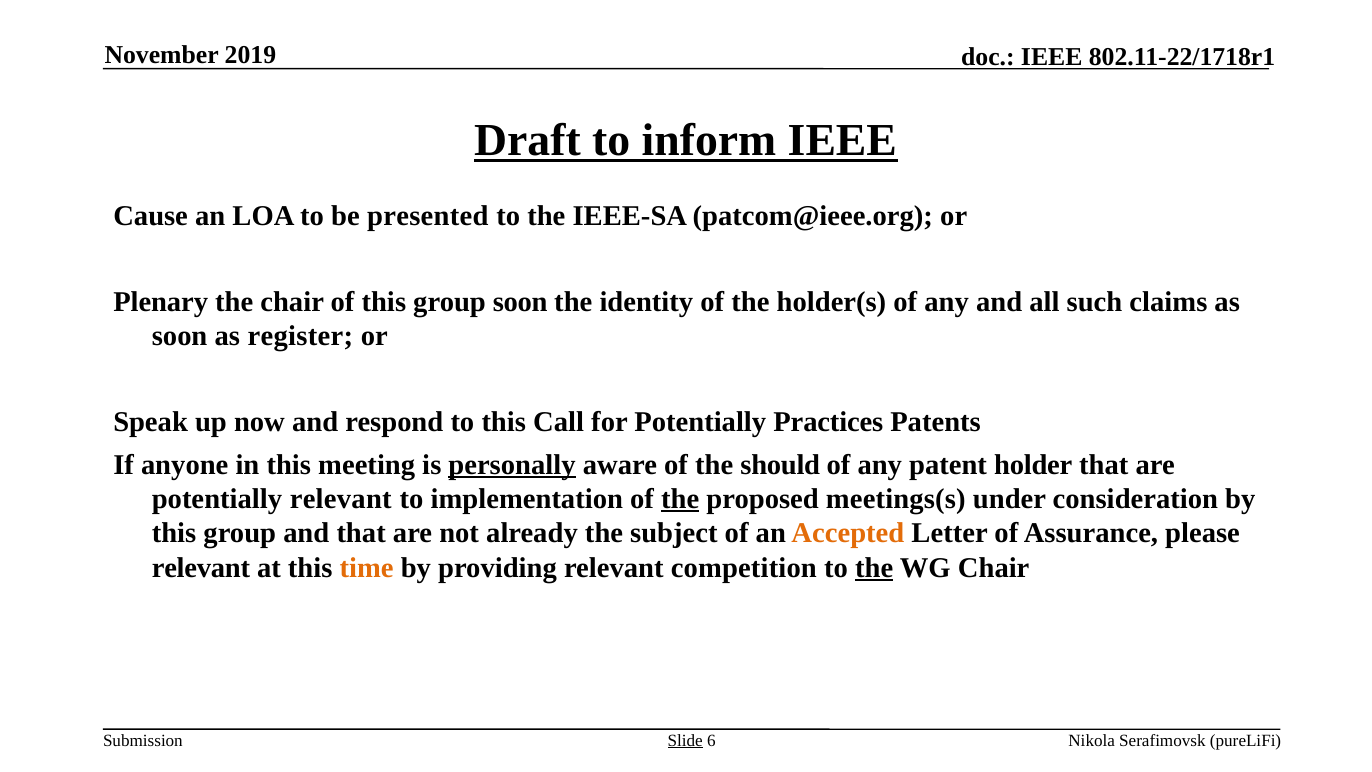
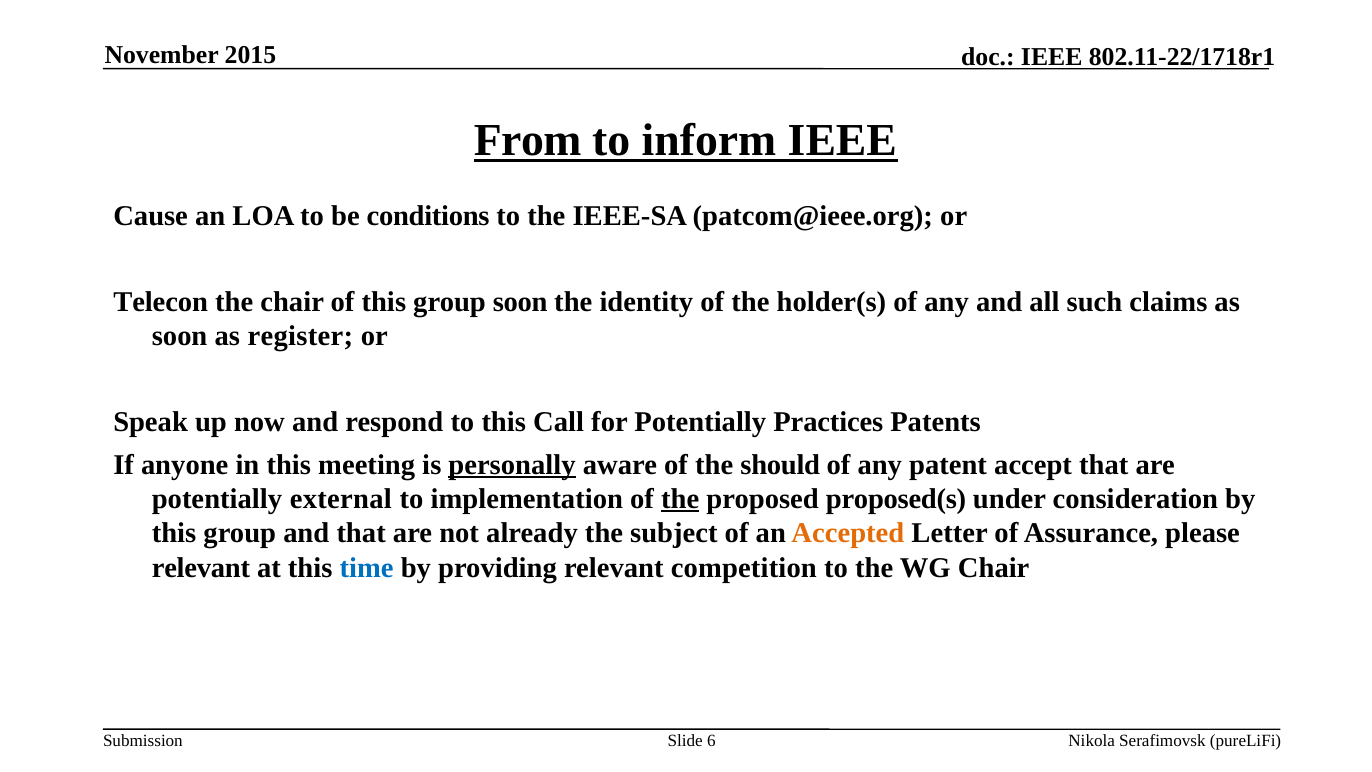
2019: 2019 -> 2015
Draft: Draft -> From
presented: presented -> conditions
Plenary: Plenary -> Telecon
holder: holder -> accept
potentially relevant: relevant -> external
meetings(s: meetings(s -> proposed(s
time colour: orange -> blue
the at (874, 567) underline: present -> none
Slide underline: present -> none
